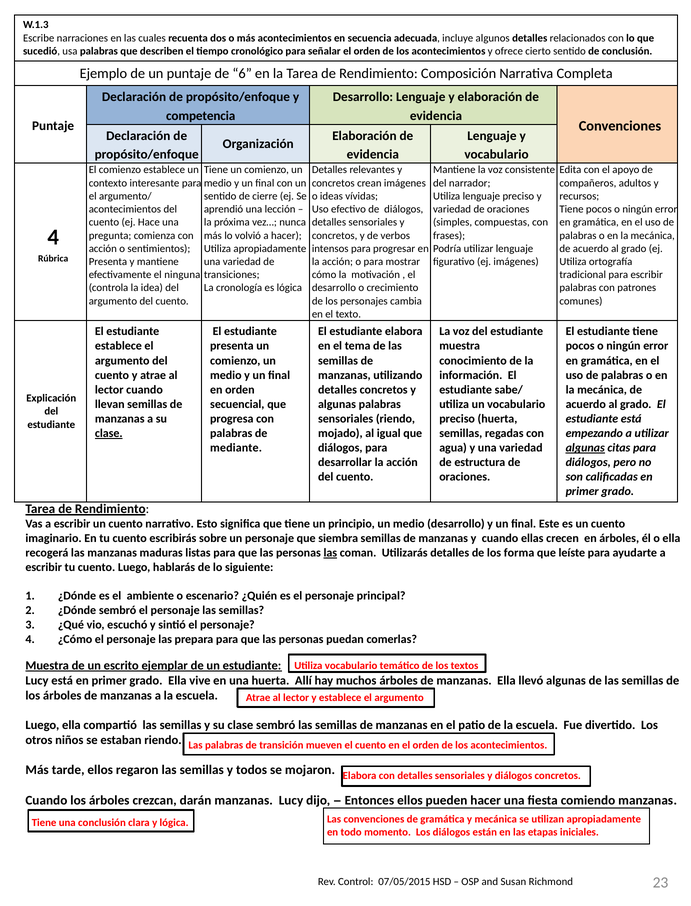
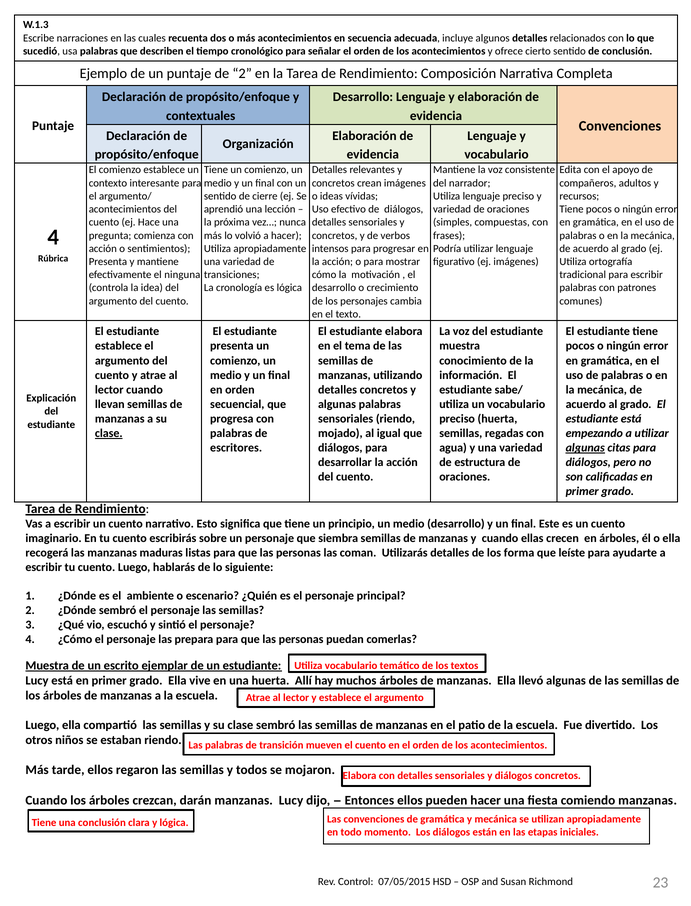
de 6: 6 -> 2
competencia: competencia -> contextuales
mediante: mediante -> escritores
las at (330, 553) underline: present -> none
